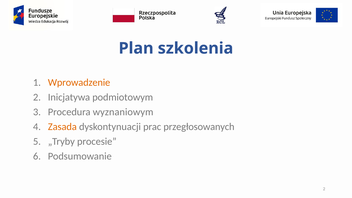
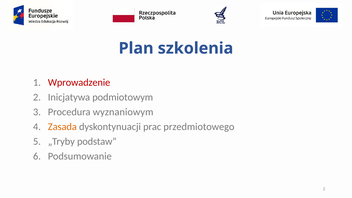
Wprowadzenie colour: orange -> red
przegłosowanych: przegłosowanych -> przedmiotowego
procesie: procesie -> podstaw
